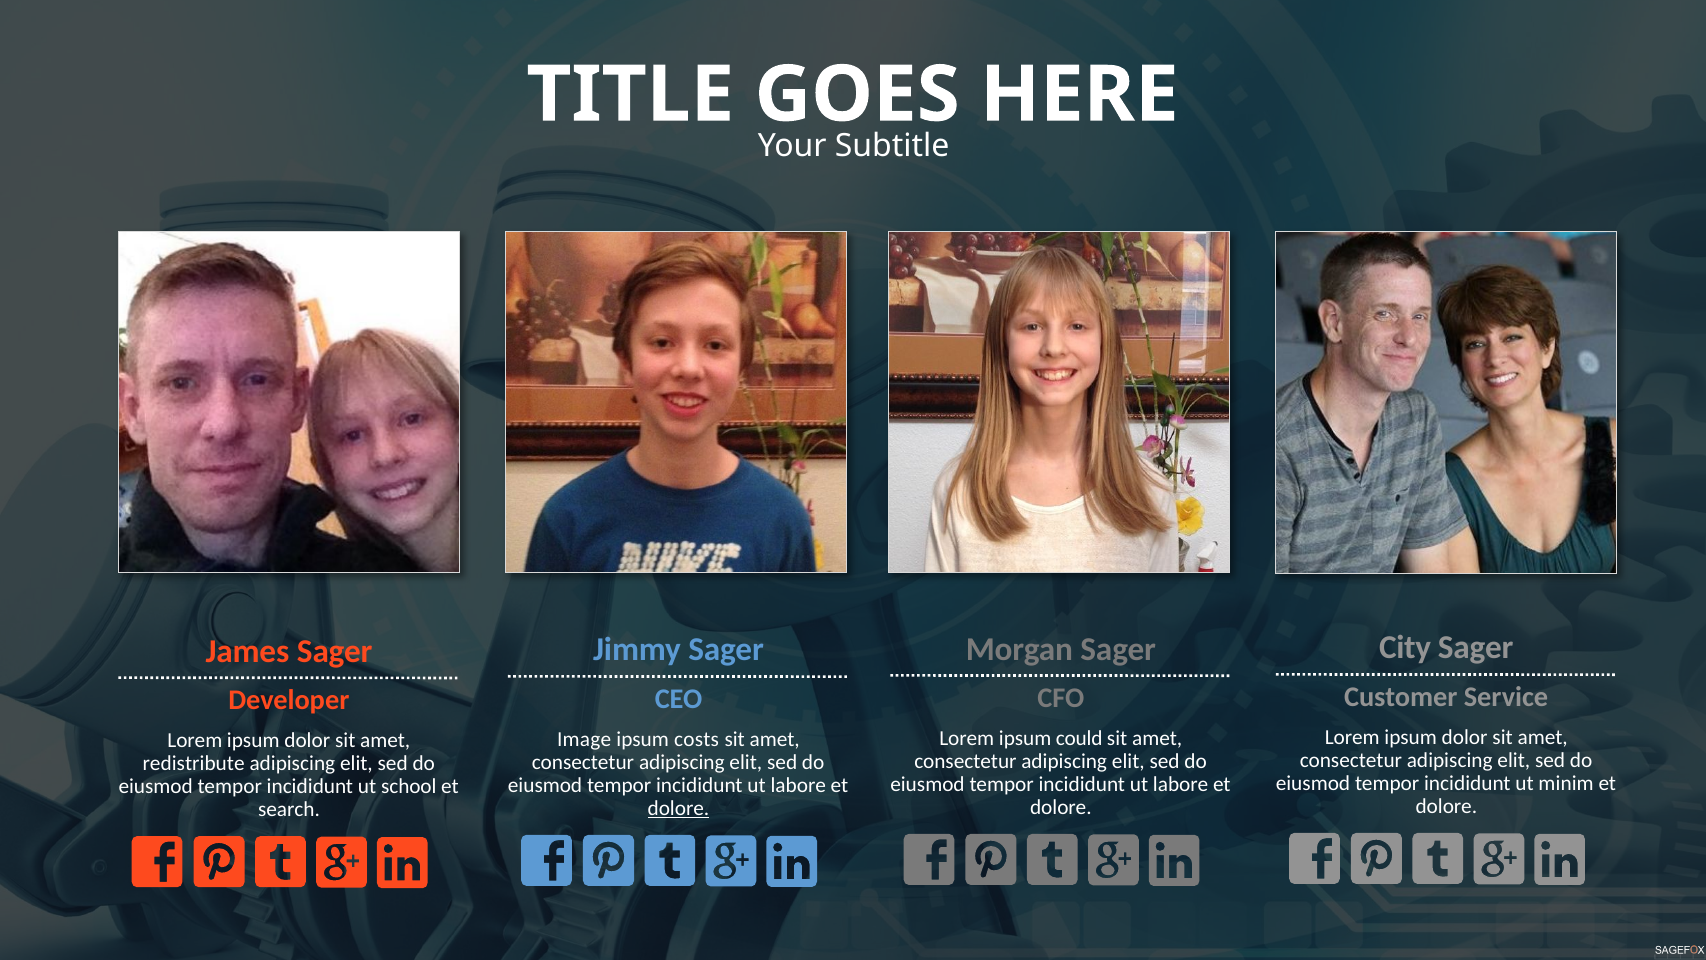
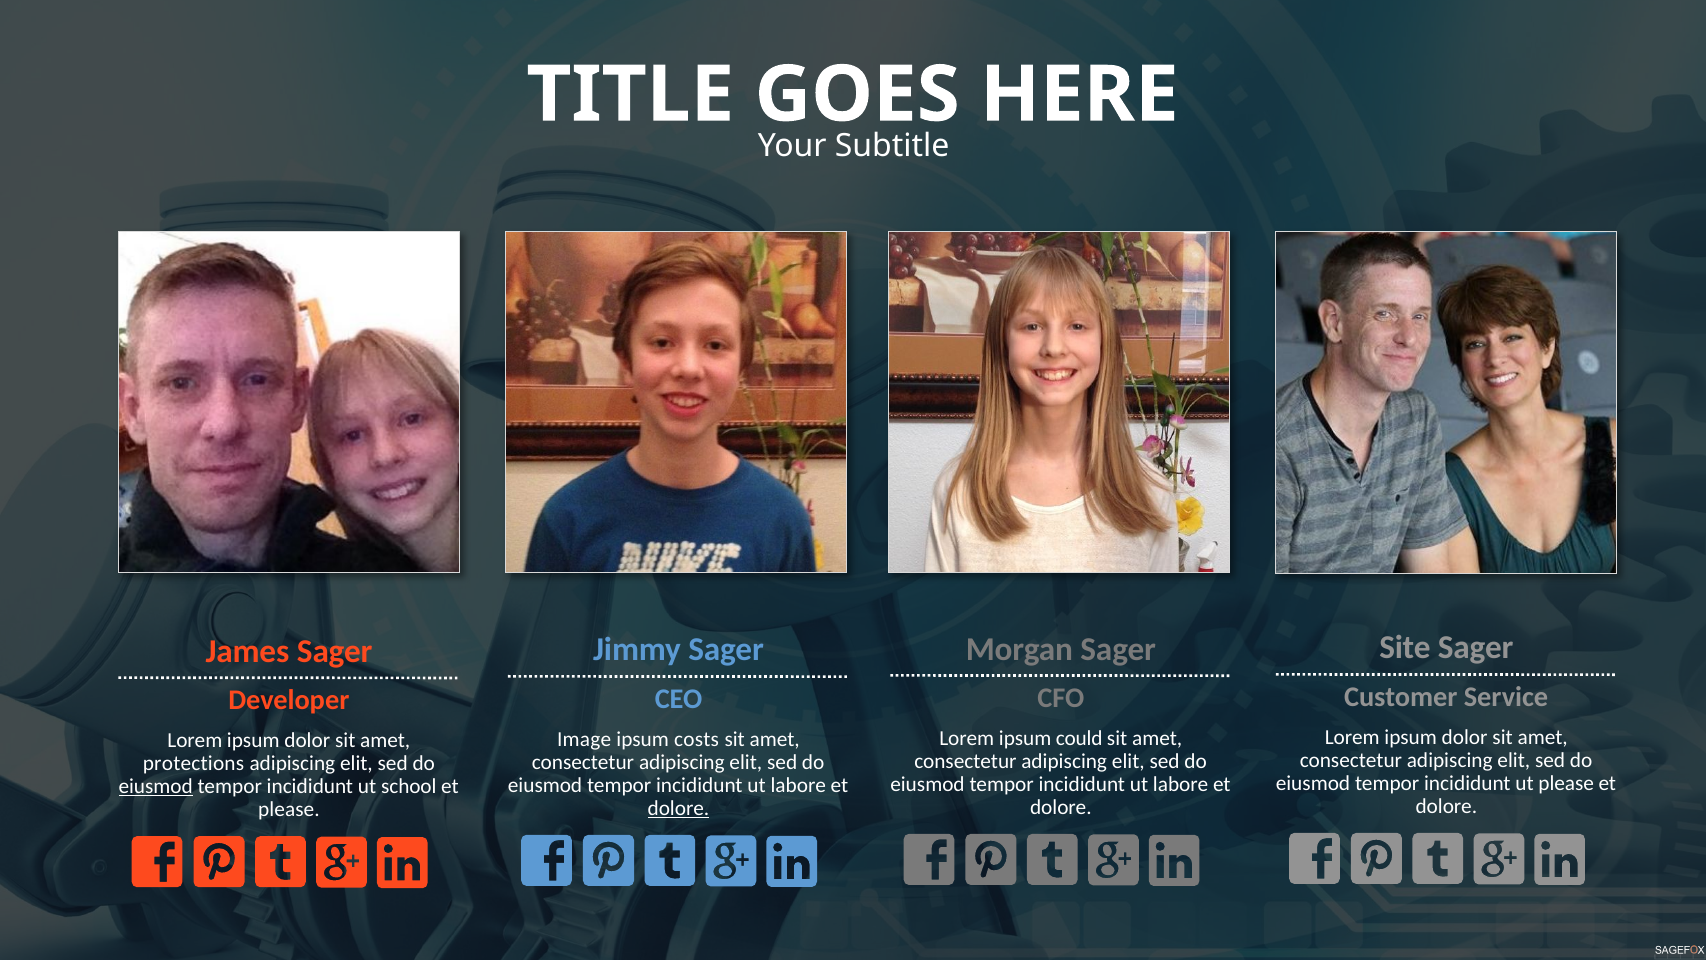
City: City -> Site
redistribute: redistribute -> protections
ut minim: minim -> please
eiusmod at (156, 786) underline: none -> present
search at (289, 809): search -> please
